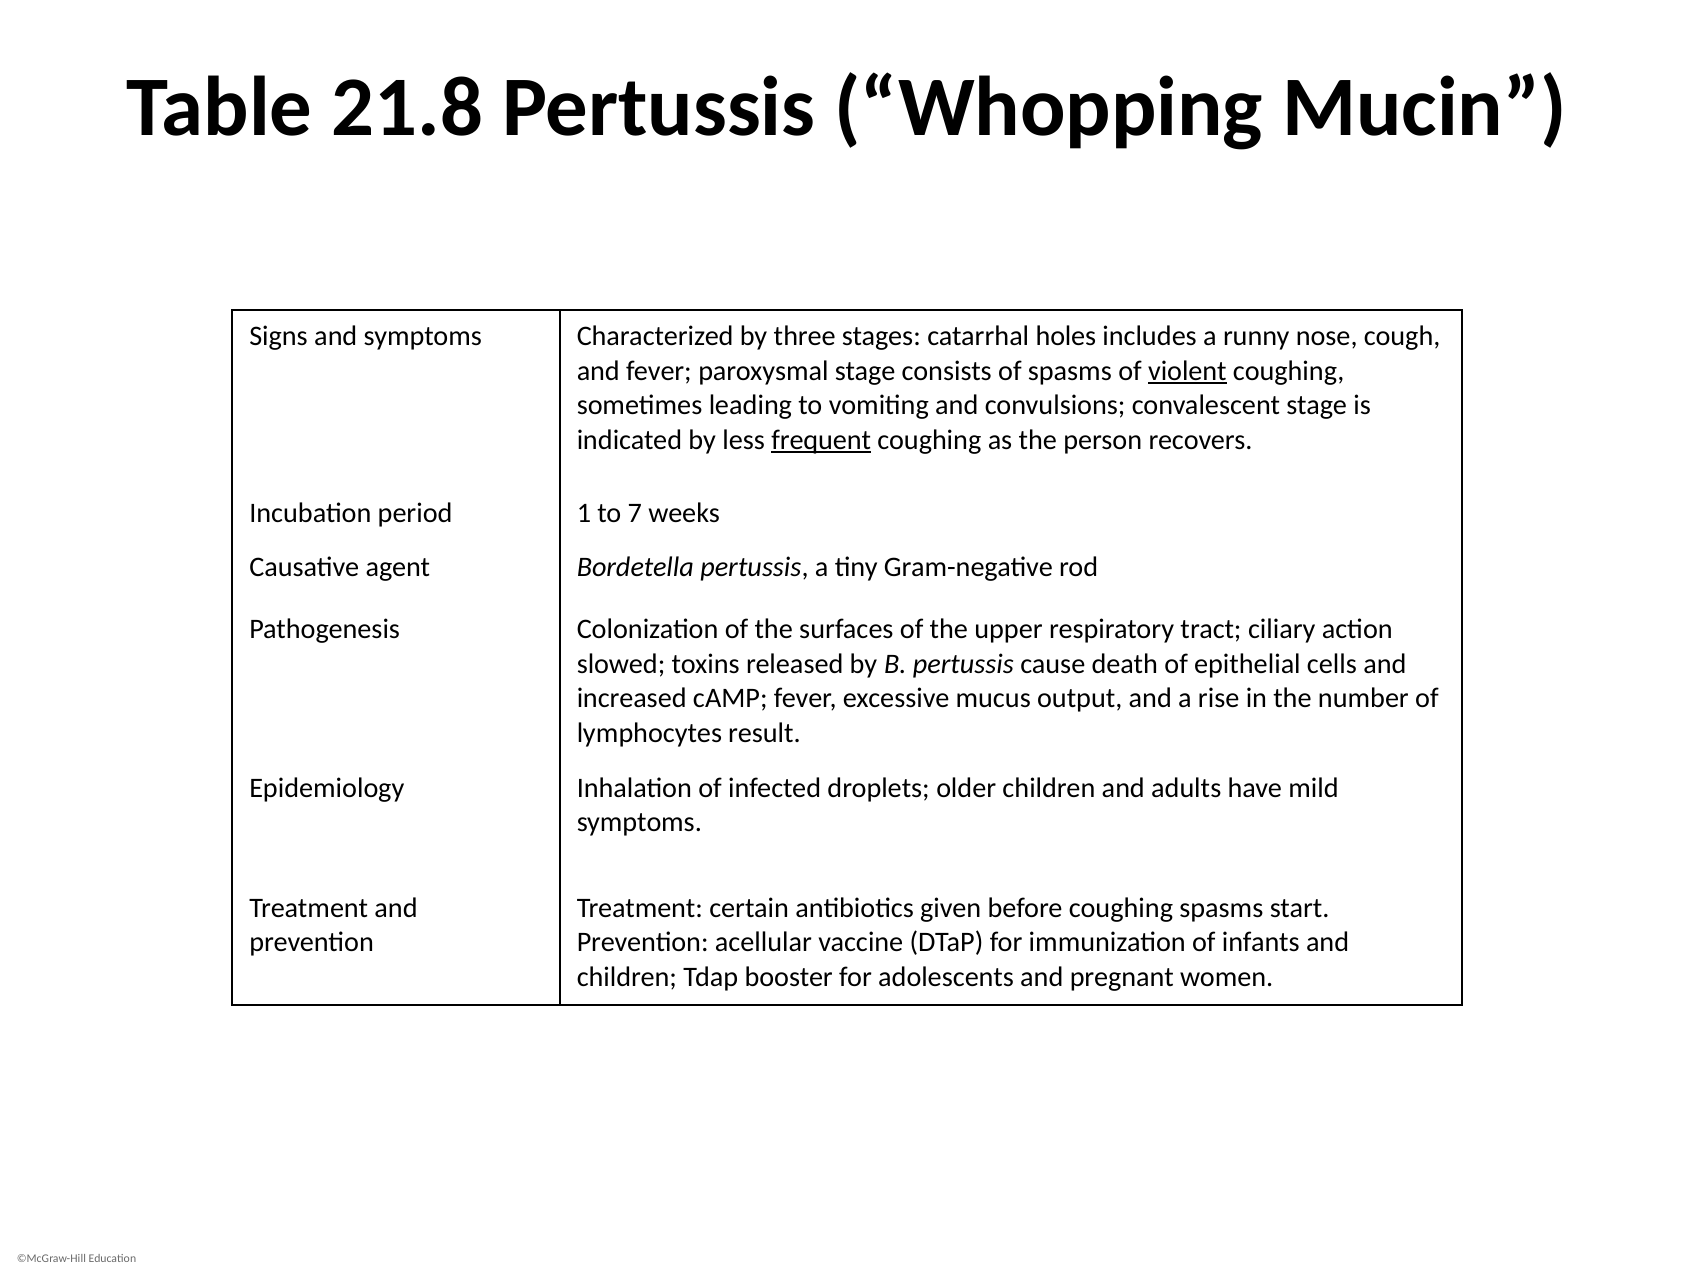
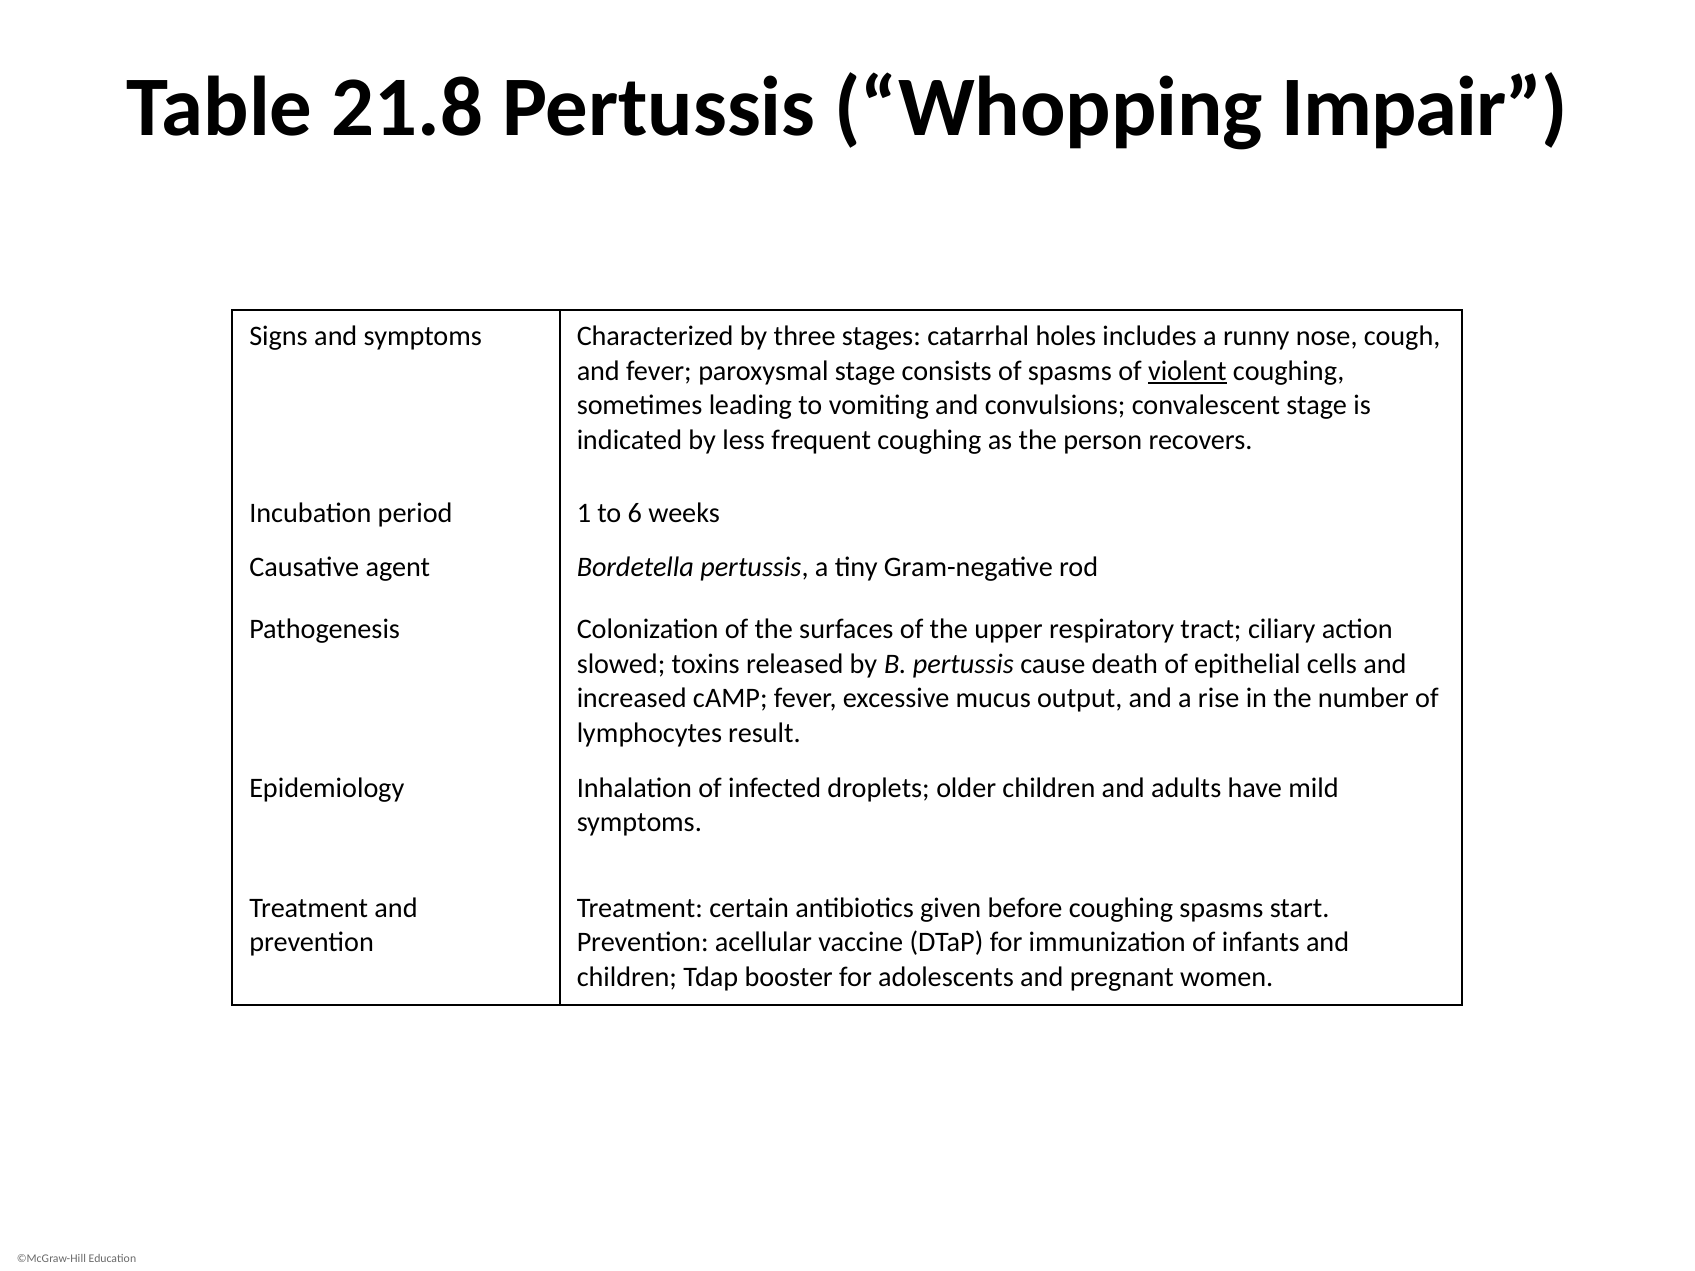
Mucin: Mucin -> Impair
frequent underline: present -> none
7: 7 -> 6
